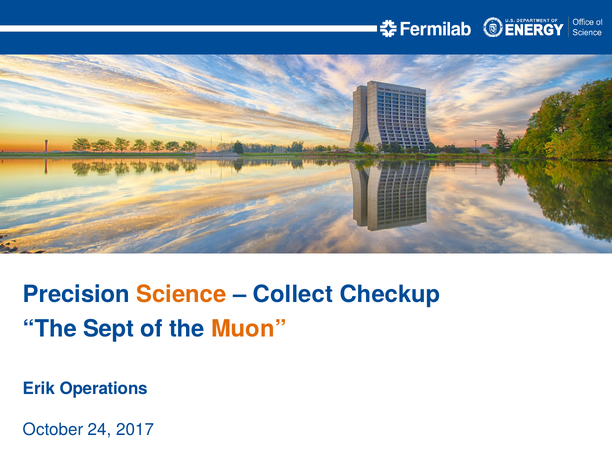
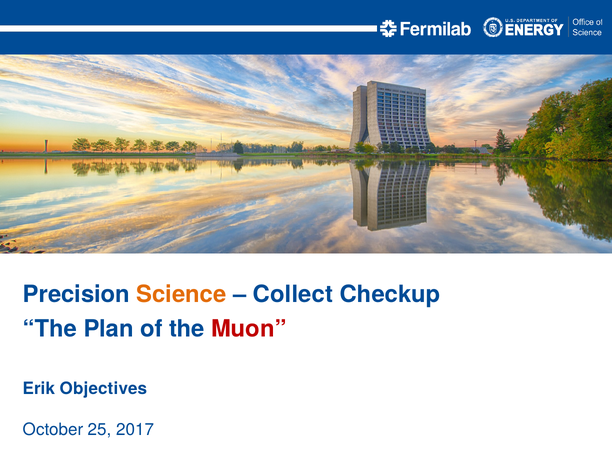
Sept: Sept -> Plan
Muon colour: orange -> red
Operations: Operations -> Objectives
24: 24 -> 25
